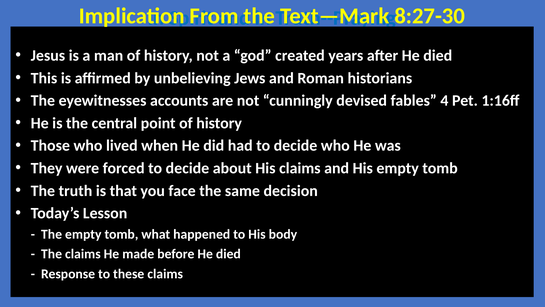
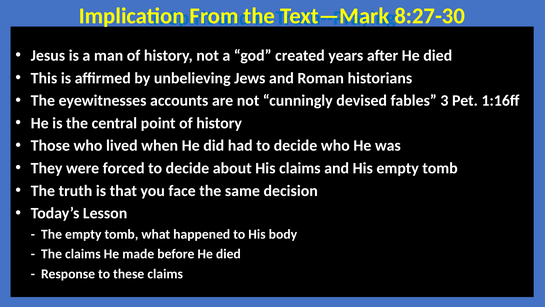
4: 4 -> 3
